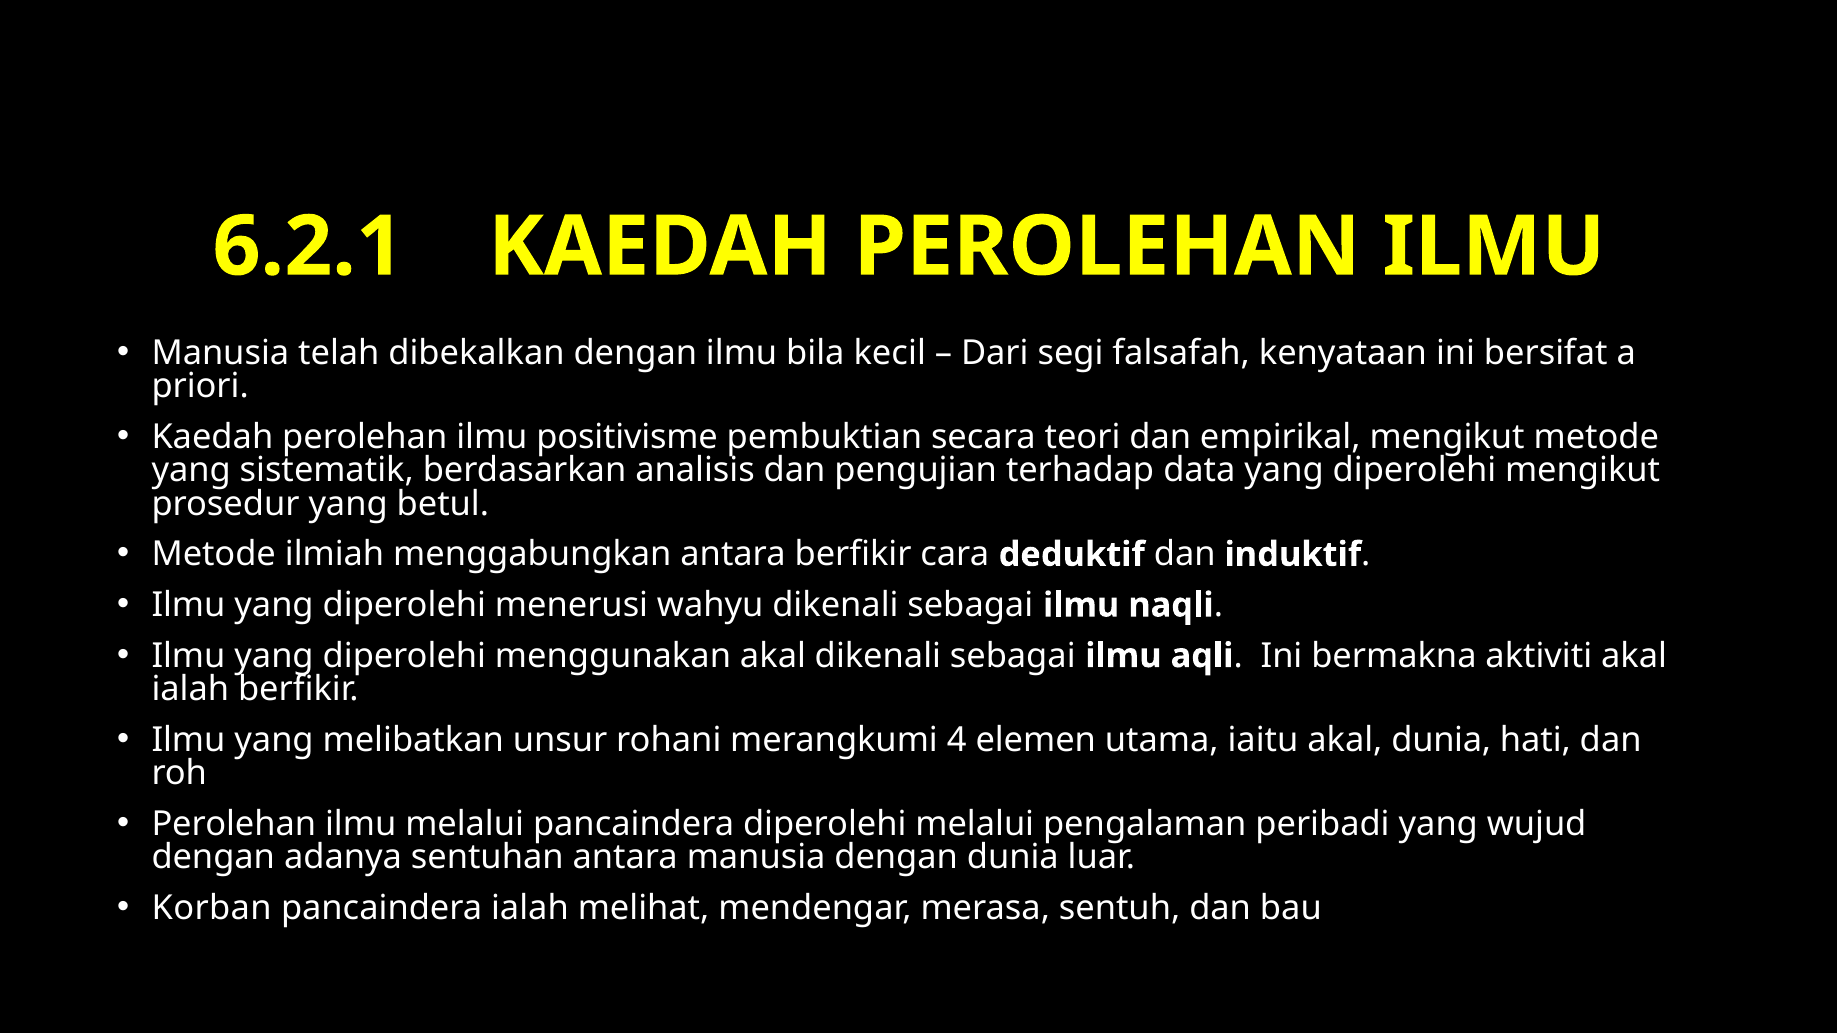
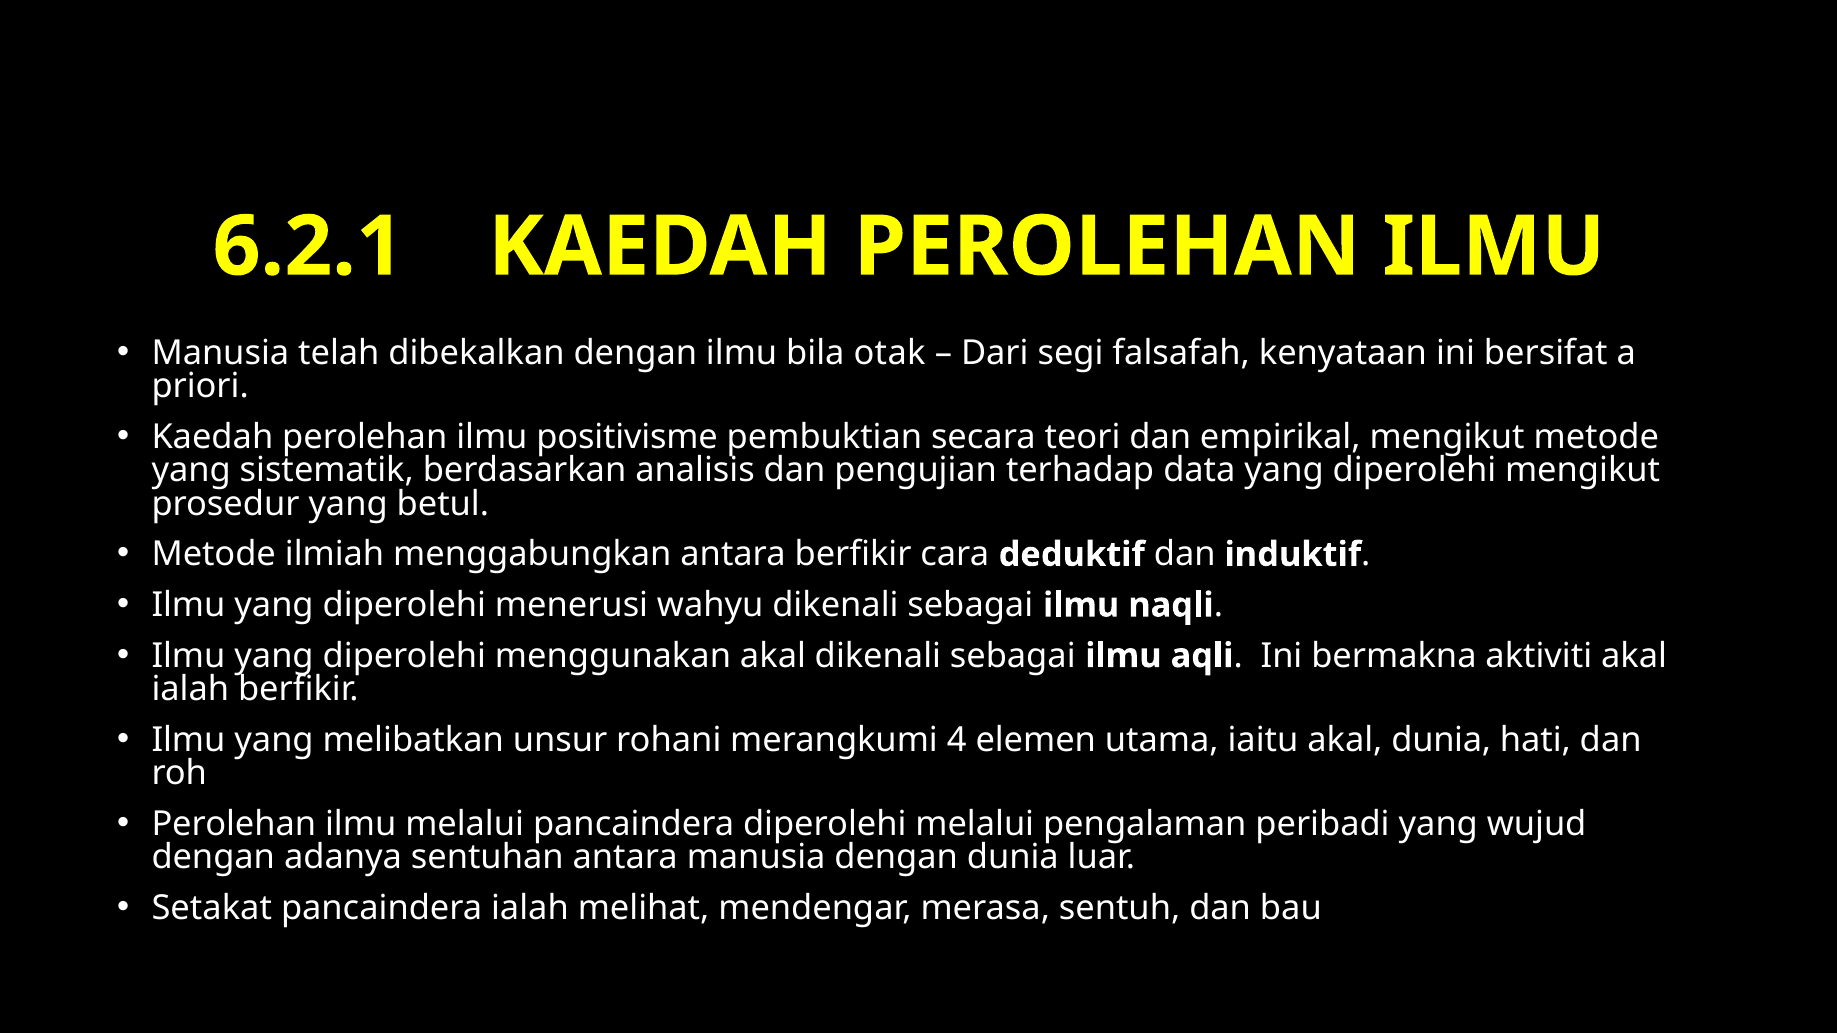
kecil: kecil -> otak
Korban: Korban -> Setakat
